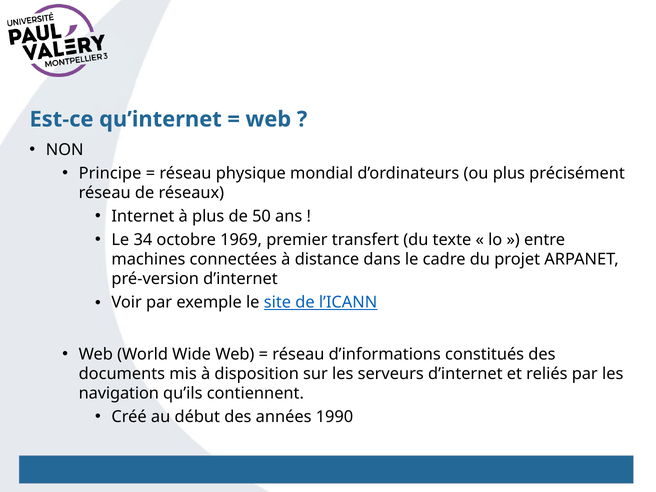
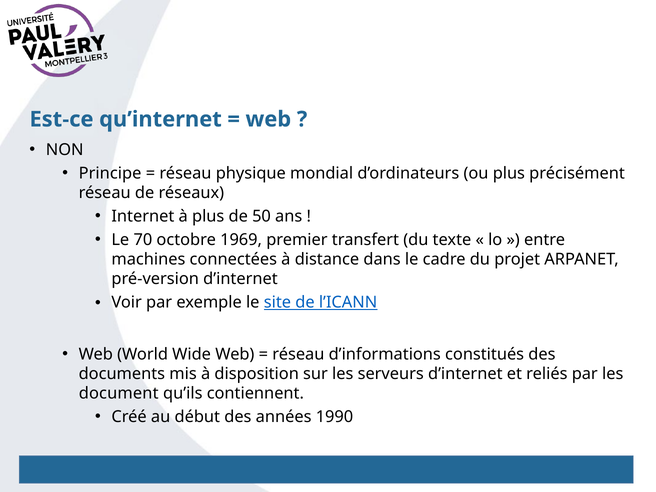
34: 34 -> 70
navigation: navigation -> document
